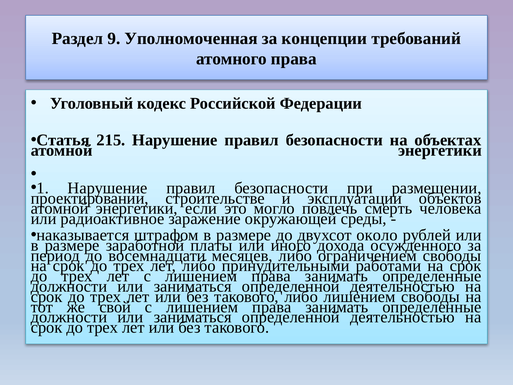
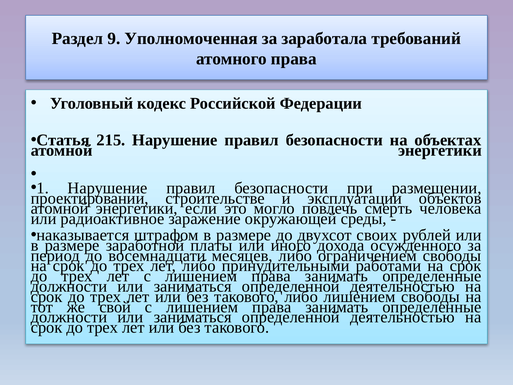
концепции: концепции -> заработала
около: около -> своих
